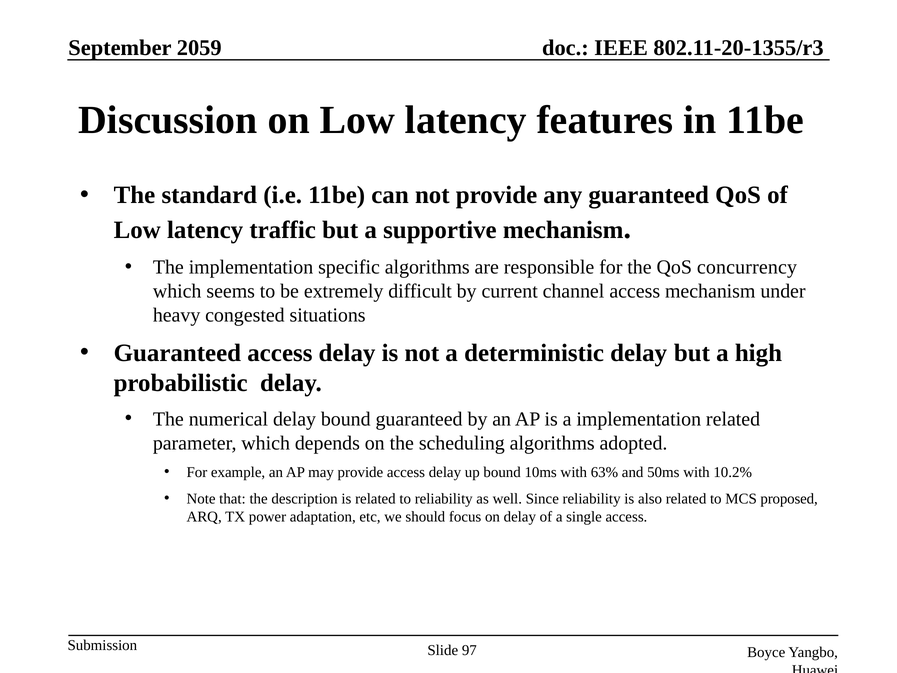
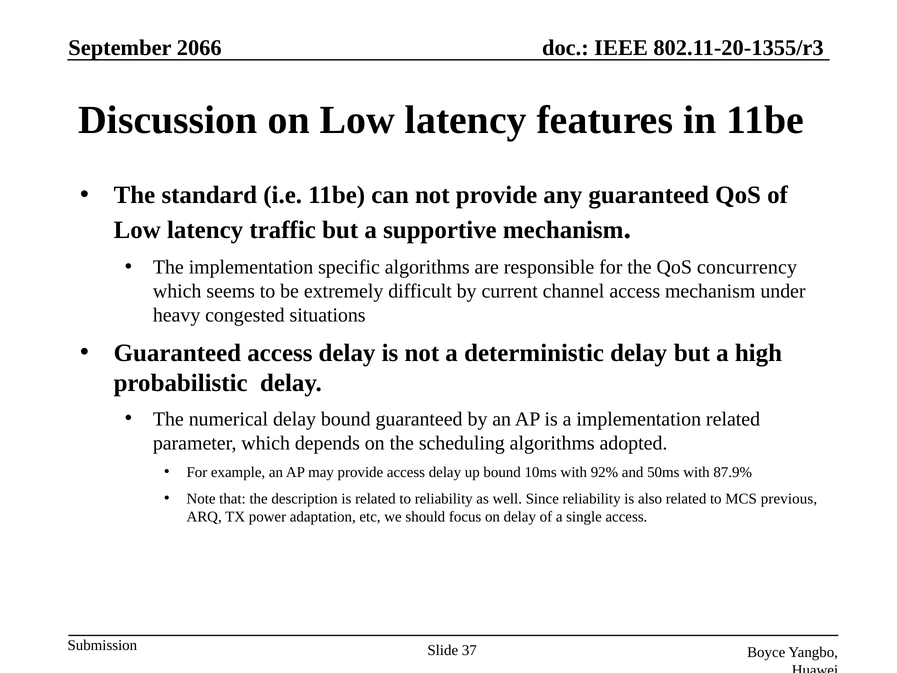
2059: 2059 -> 2066
63%: 63% -> 92%
10.2%: 10.2% -> 87.9%
proposed: proposed -> previous
97: 97 -> 37
